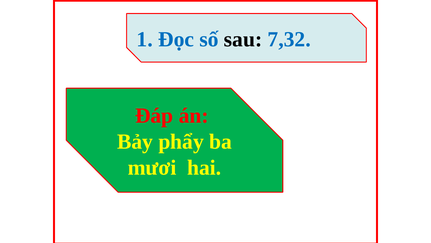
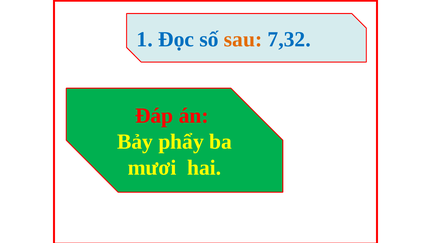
sau colour: black -> orange
